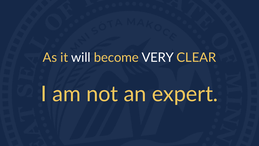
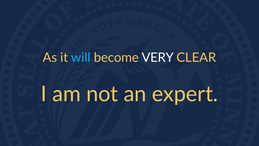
will colour: white -> light blue
